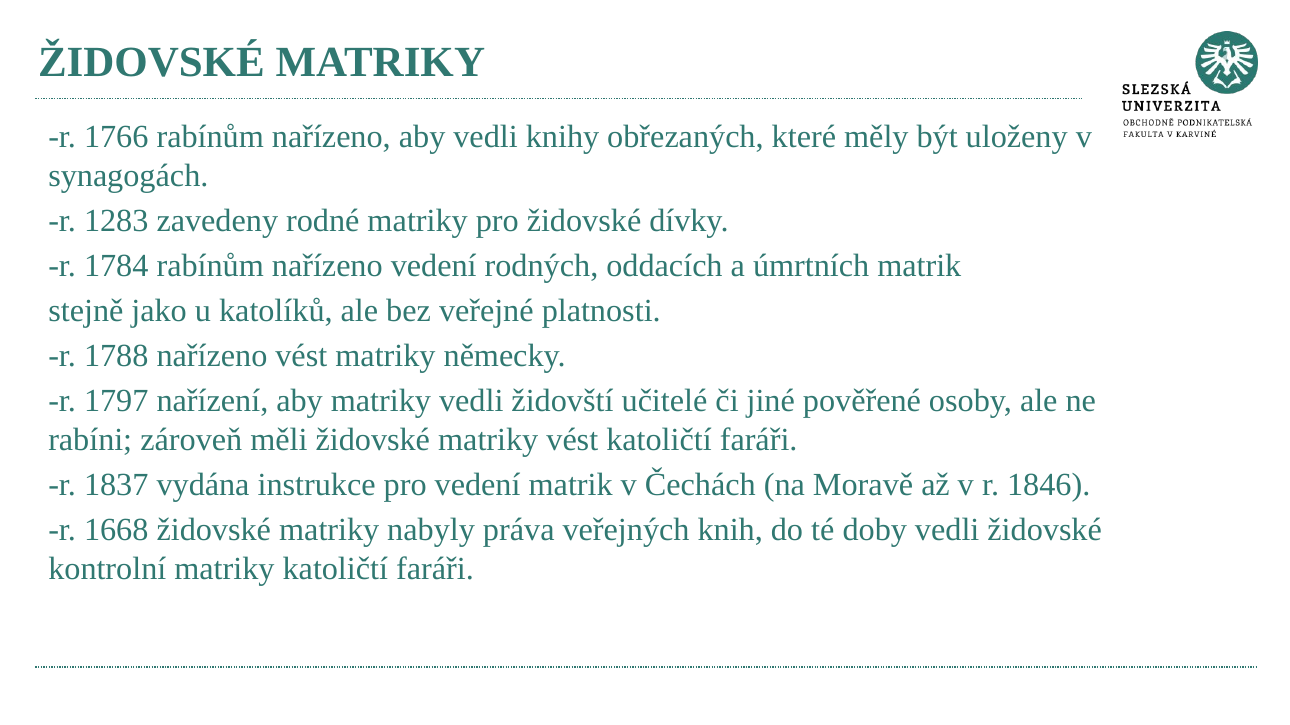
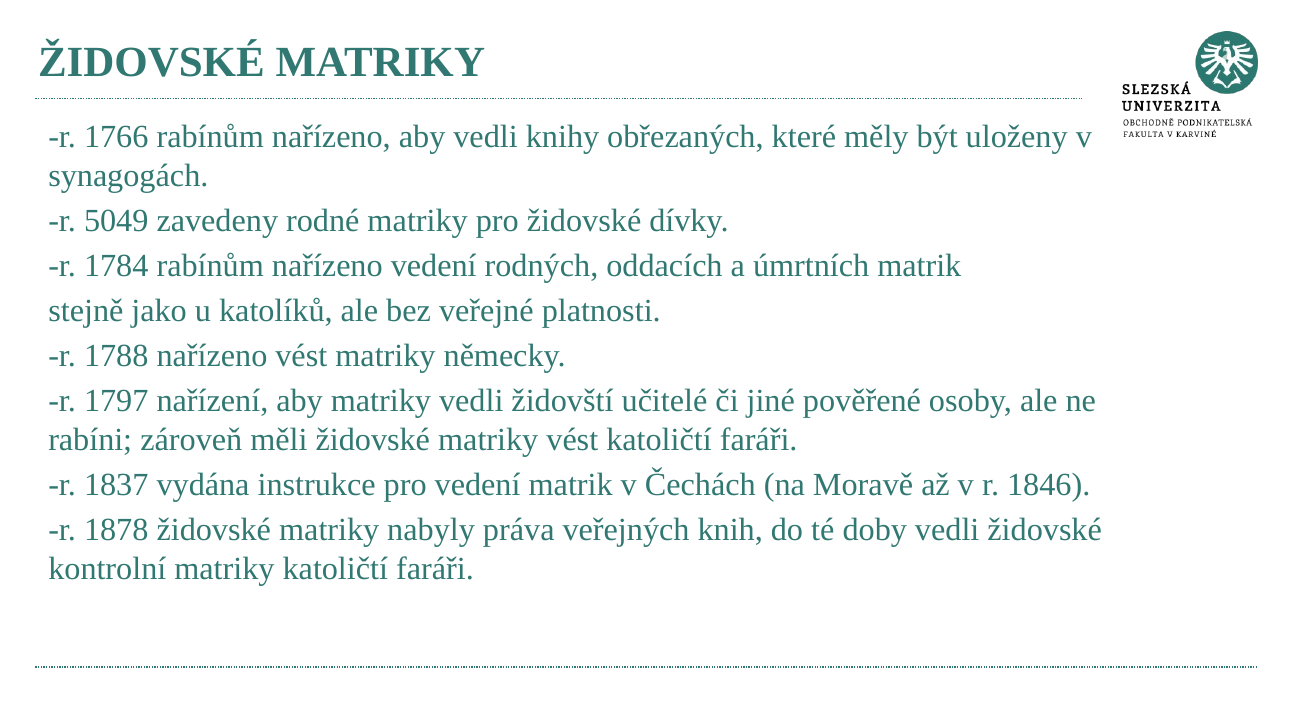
1283: 1283 -> 5049
1668: 1668 -> 1878
